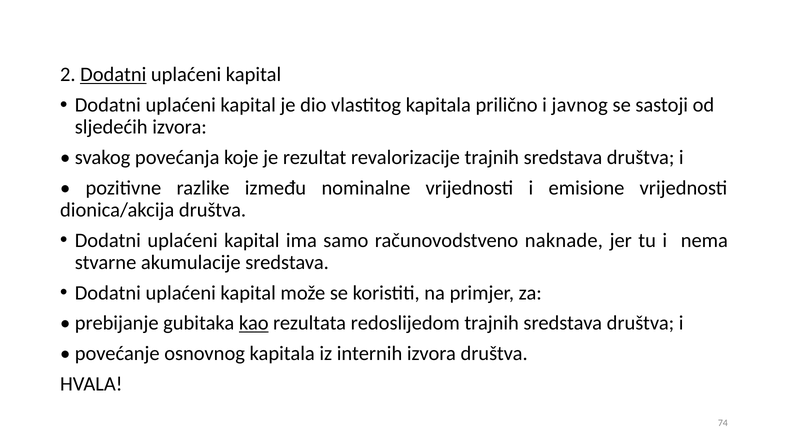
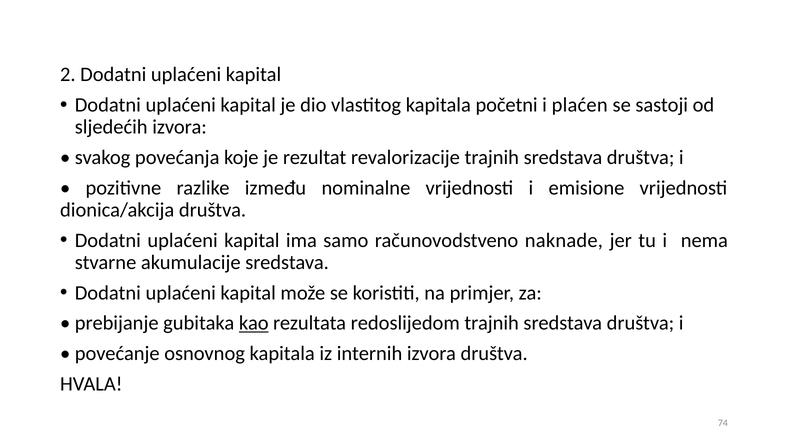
Dodatni at (113, 75) underline: present -> none
prilično: prilično -> početni
javnog: javnog -> plaćen
